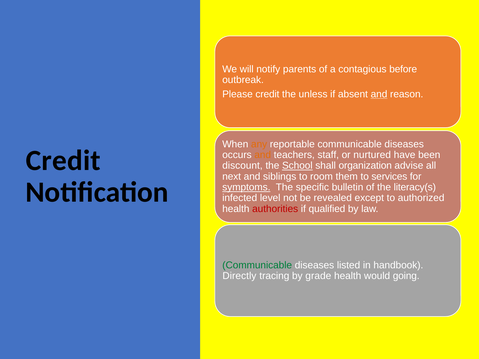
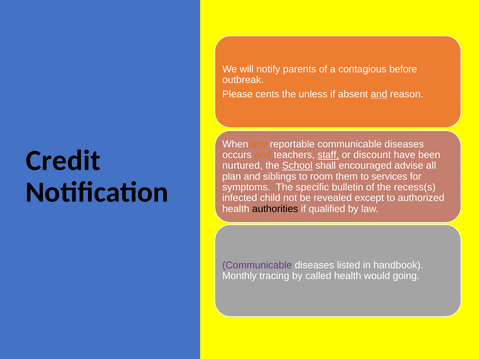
Please credit: credit -> cents
staff underline: none -> present
nurtured: nurtured -> discount
discount: discount -> nurtured
organization: organization -> encouraged
next: next -> plan
symptoms underline: present -> none
literacy(s: literacy(s -> recess(s
level: level -> child
authorities colour: red -> black
Communicable at (257, 265) colour: green -> purple
Directly: Directly -> Monthly
grade: grade -> called
